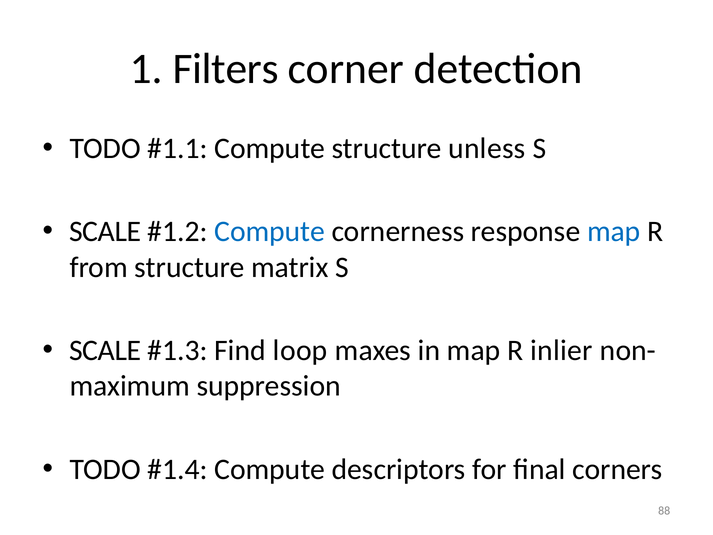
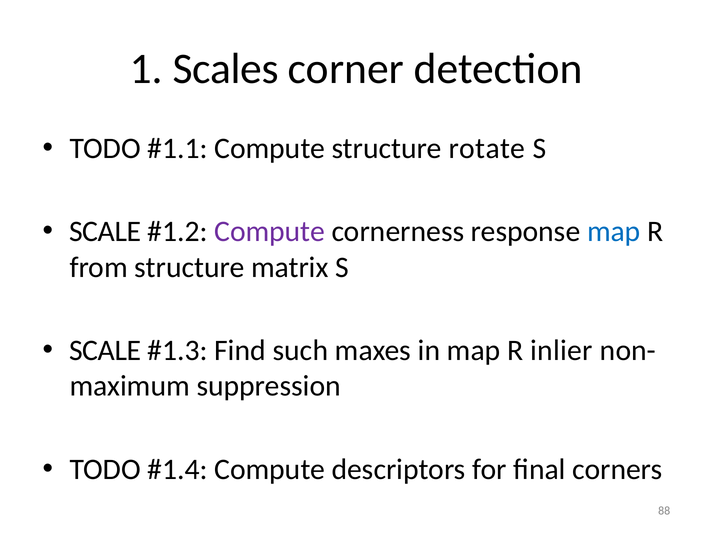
Filters: Filters -> Scales
unless: unless -> rotate
Compute at (270, 231) colour: blue -> purple
loop: loop -> such
